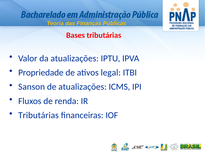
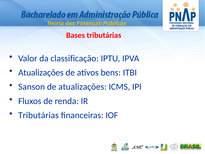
da atualizações: atualizações -> classificação
Propriedade at (41, 72): Propriedade -> Atualizações
legal: legal -> bens
